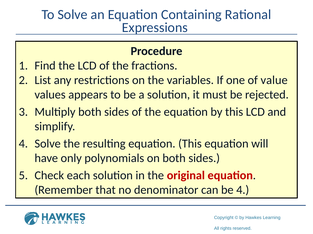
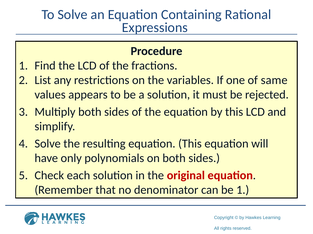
value: value -> same
be 4: 4 -> 1
